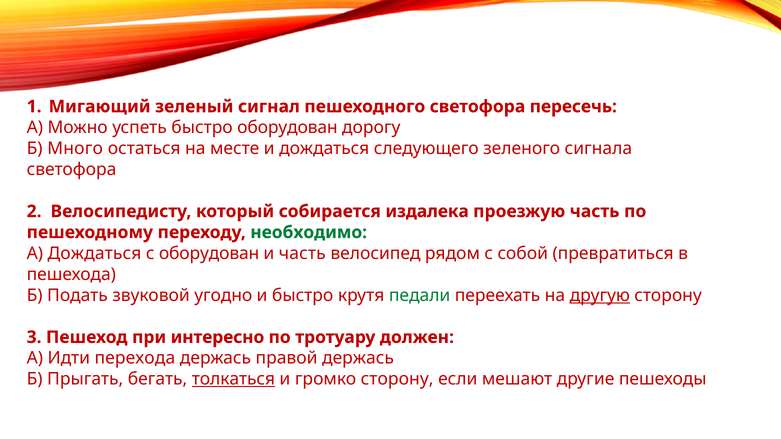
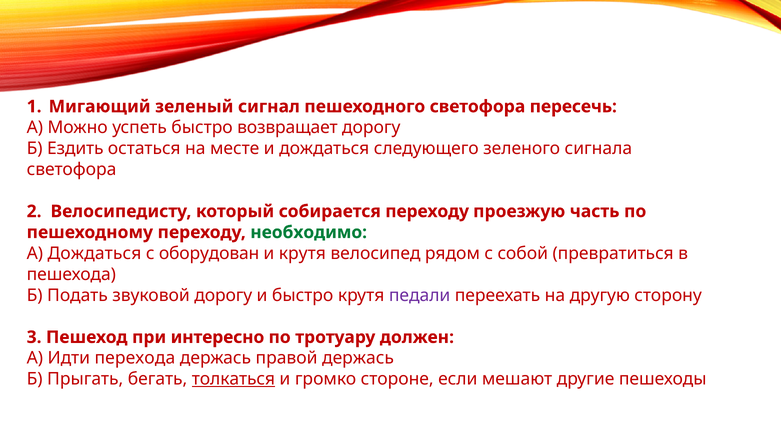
быстро оборудован: оборудован -> возвращает
Много: Много -> Ездить
собирается издалека: издалека -> переходу
и часть: часть -> крутя
звуковой угодно: угодно -> дорогу
педали colour: green -> purple
другую underline: present -> none
громко сторону: сторону -> стороне
